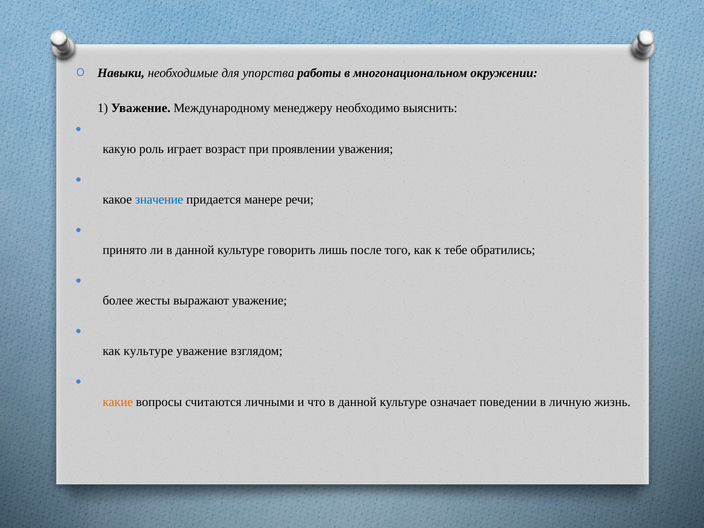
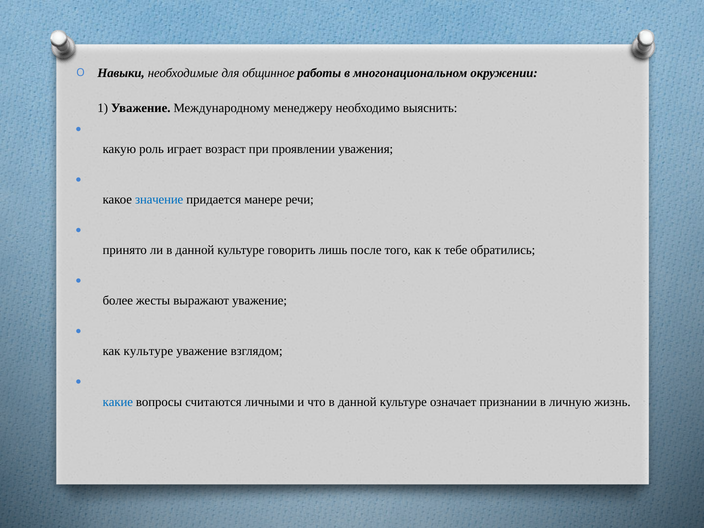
упорства: упорства -> общинное
какие colour: orange -> blue
поведении: поведении -> признании
